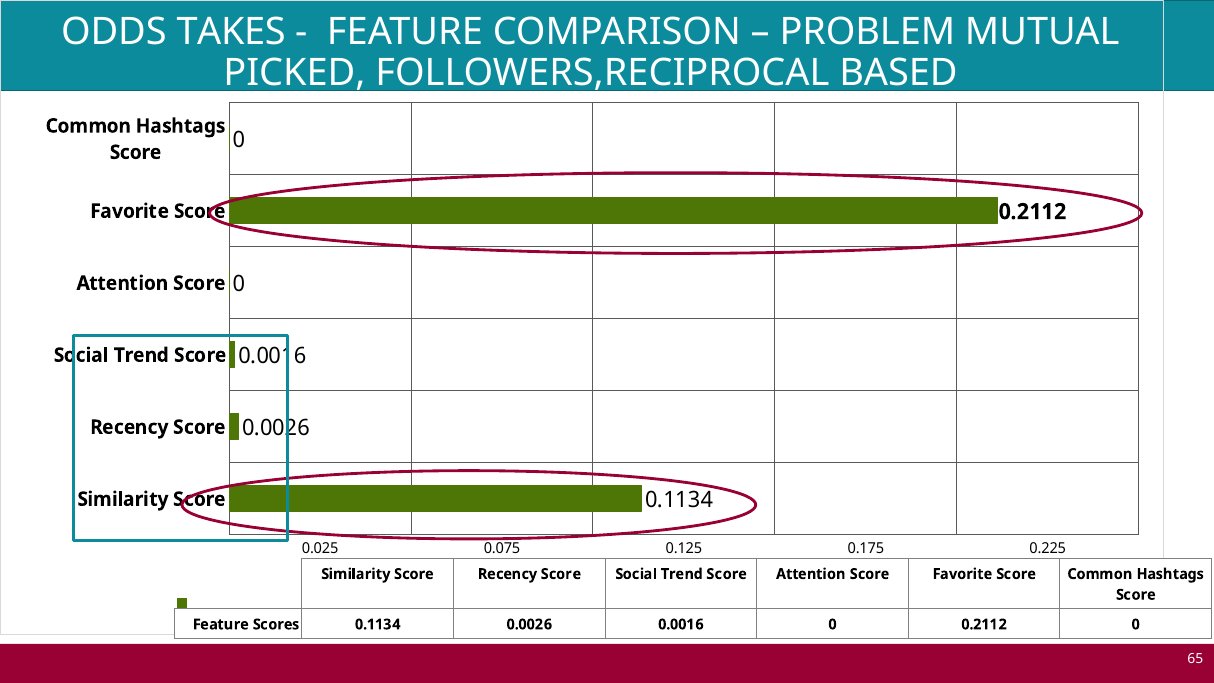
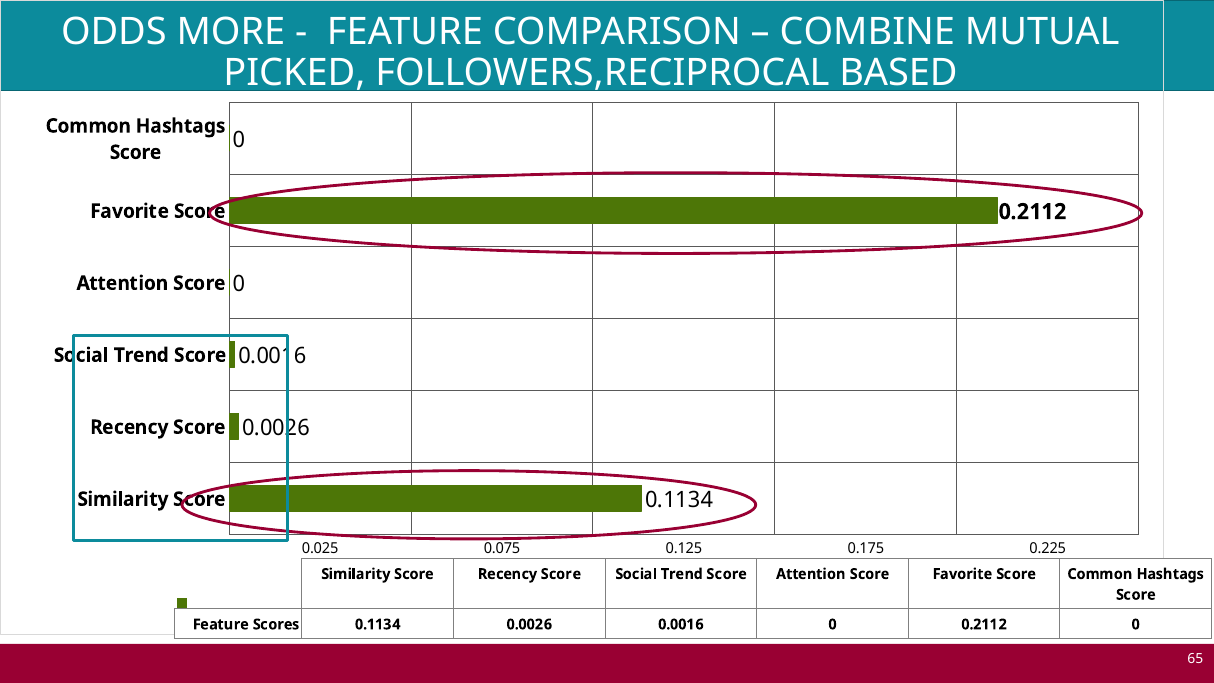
TAKES: TAKES -> MORE
PROBLEM: PROBLEM -> COMBINE
